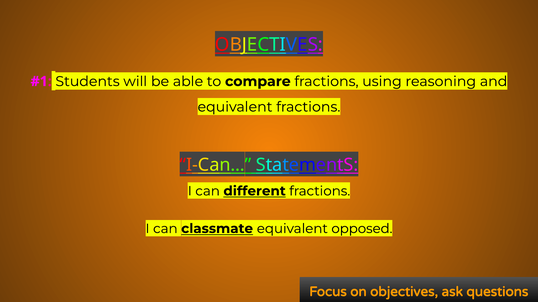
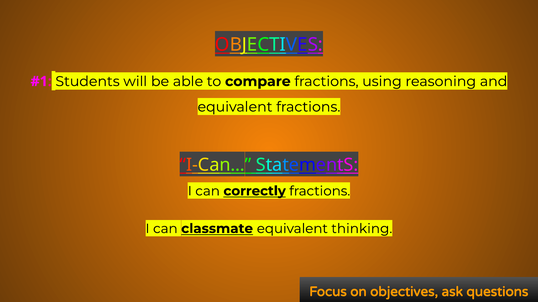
different: different -> correctly
opposed: opposed -> thinking
